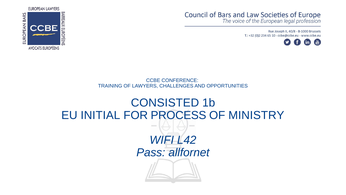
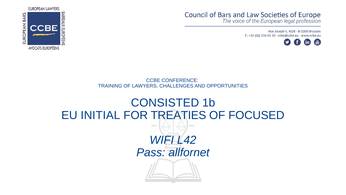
PROCESS: PROCESS -> TREATIES
MINISTRY: MINISTRY -> FOCUSED
